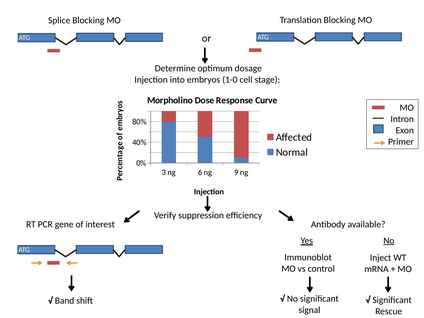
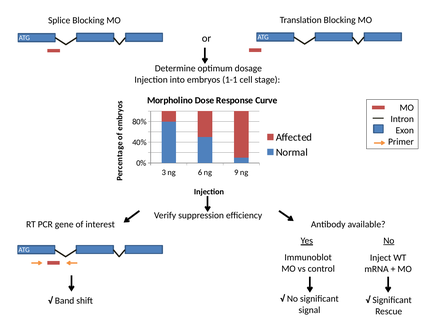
1-0: 1-0 -> 1-1
